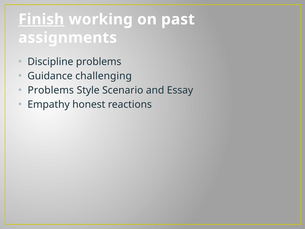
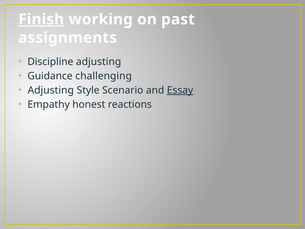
Discipline problems: problems -> adjusting
Problems at (51, 90): Problems -> Adjusting
Essay underline: none -> present
